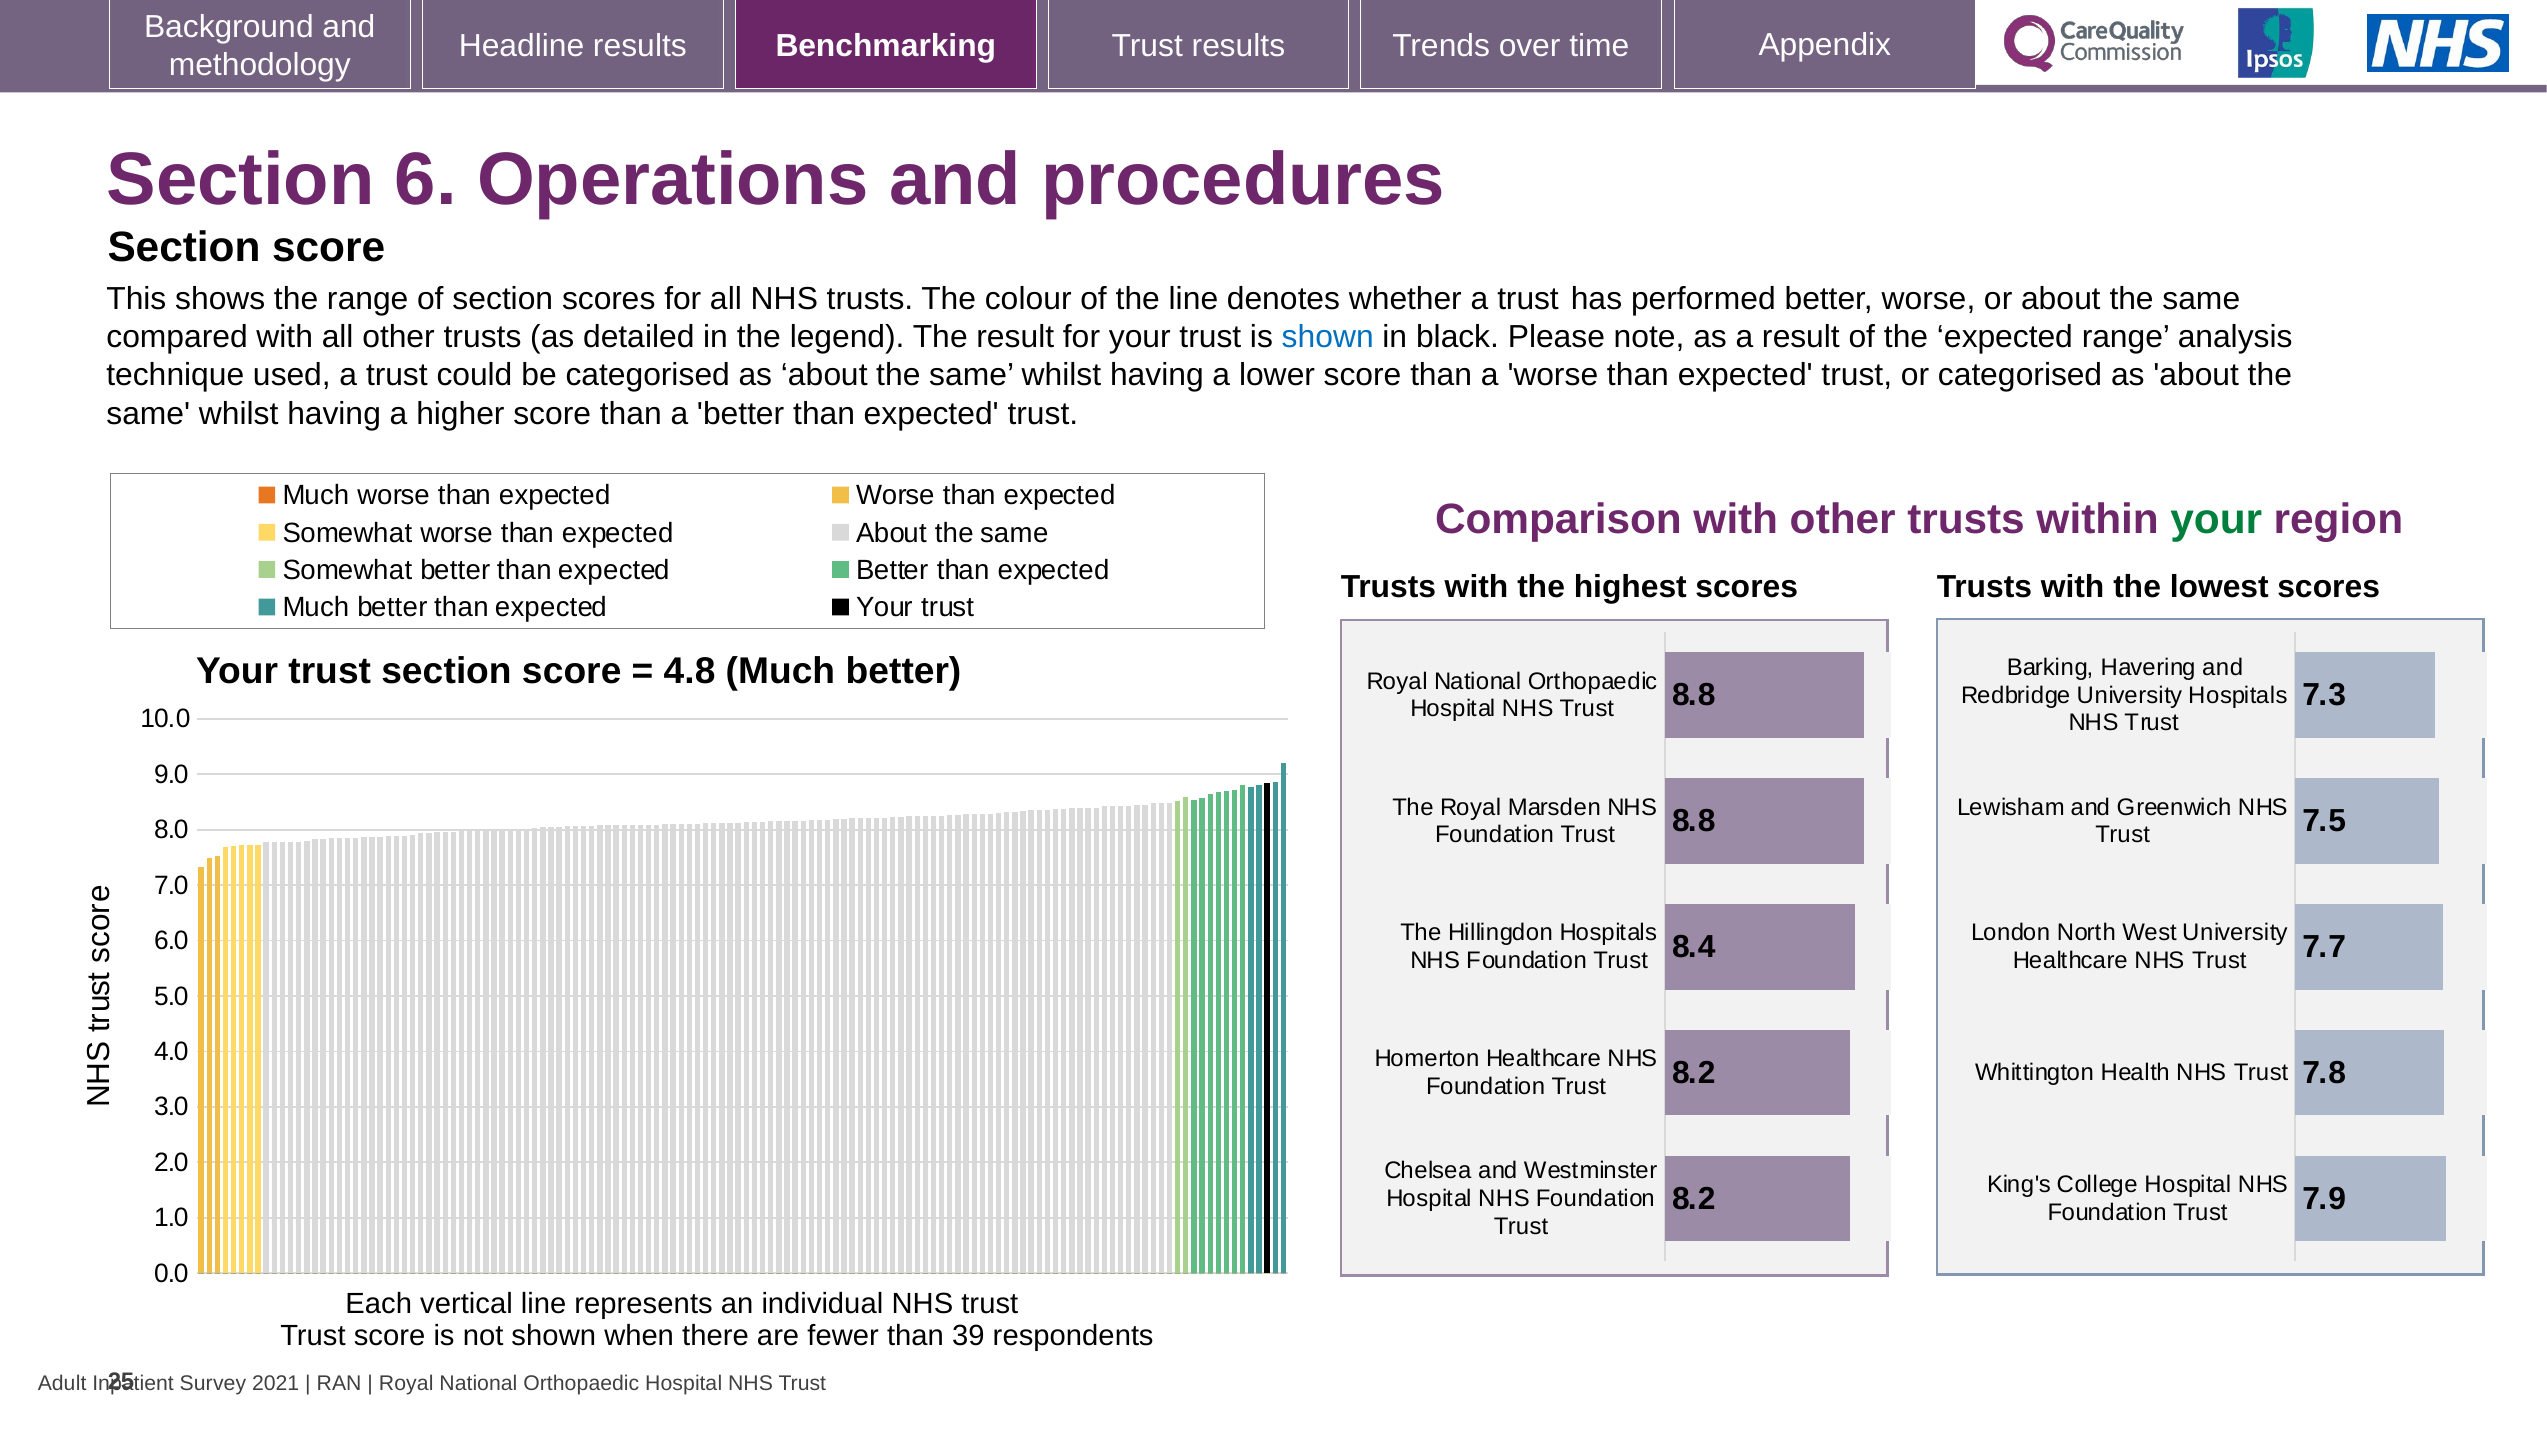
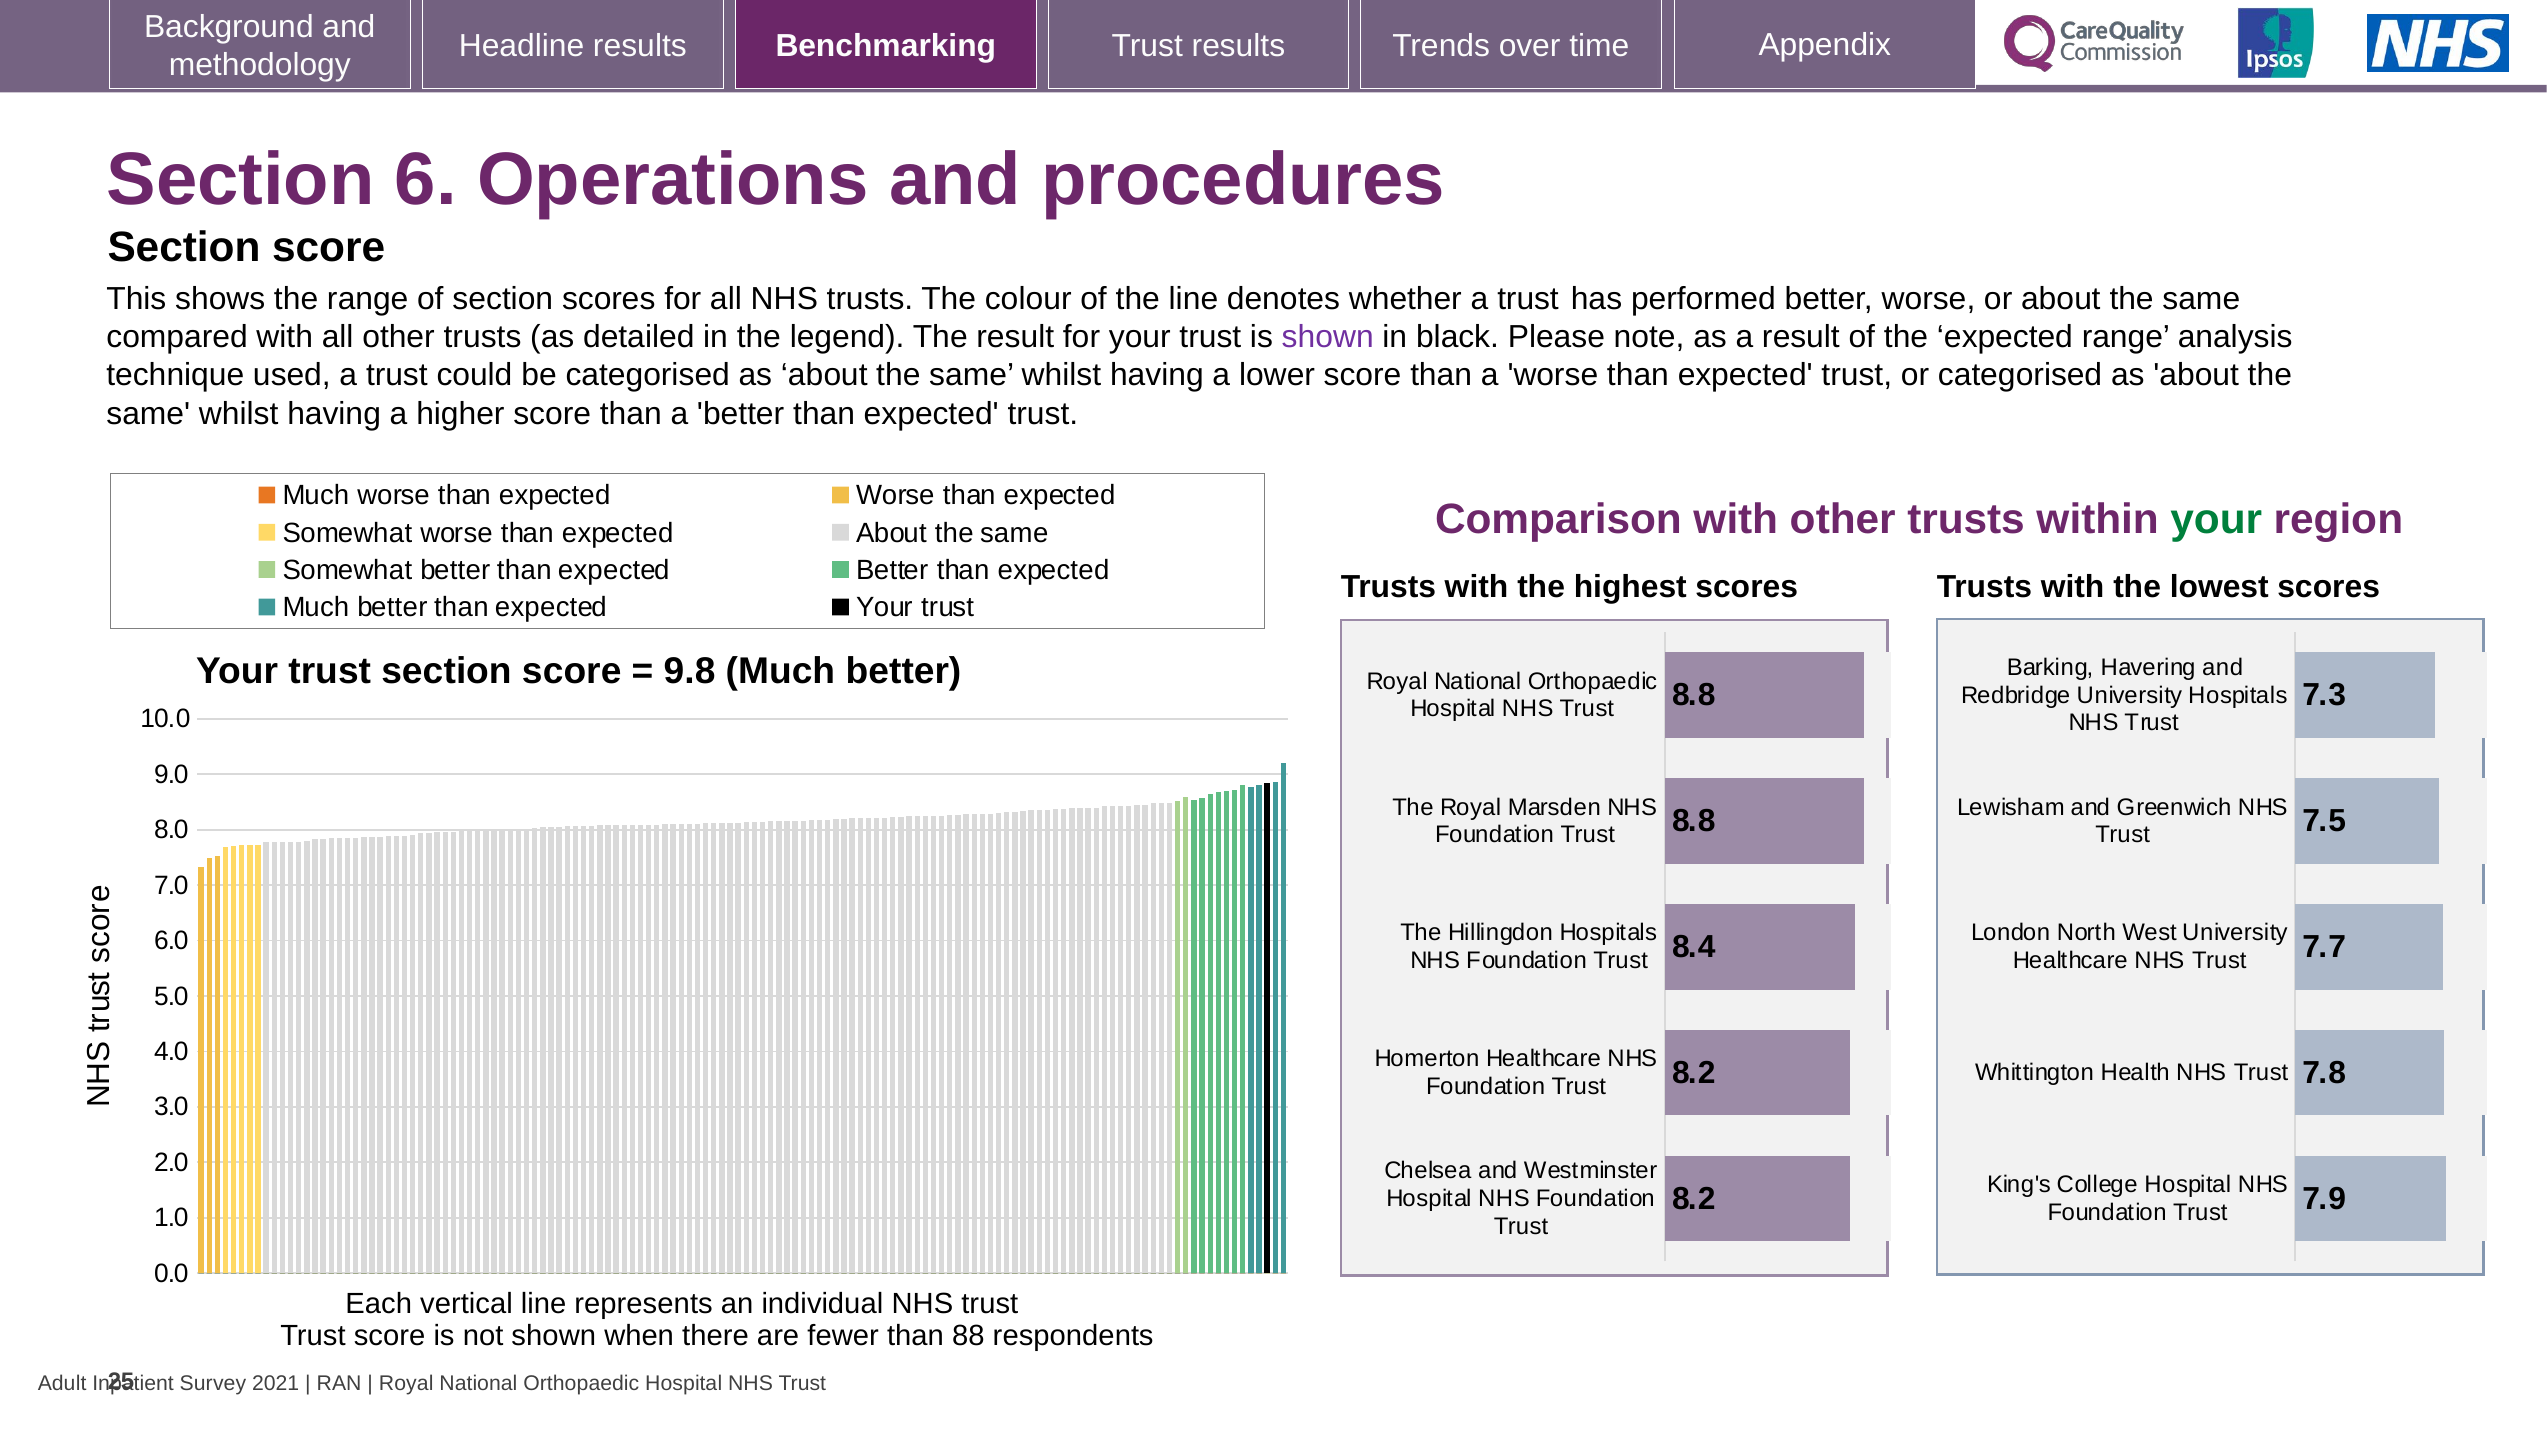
shown at (1328, 337) colour: blue -> purple
4.8: 4.8 -> 9.8
39: 39 -> 88
